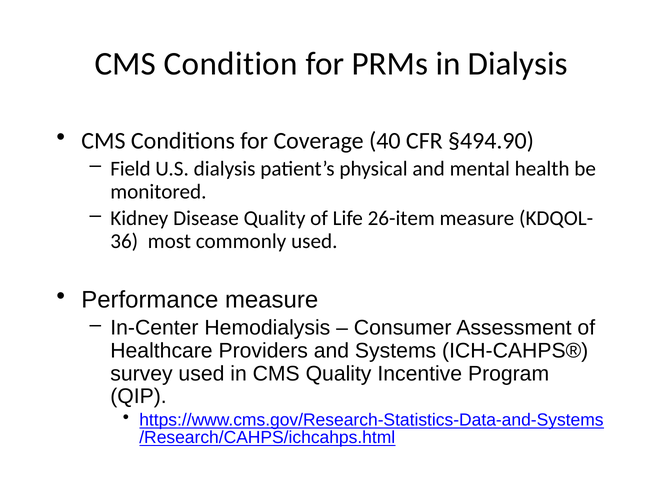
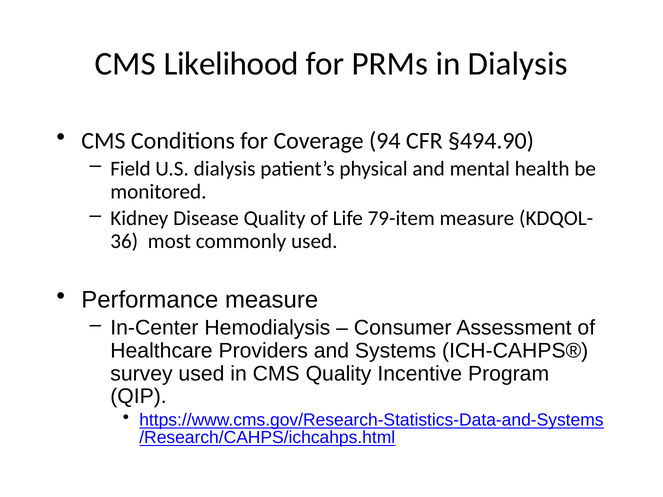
Condition: Condition -> Likelihood
40: 40 -> 94
26-item: 26-item -> 79-item
